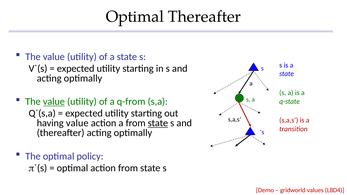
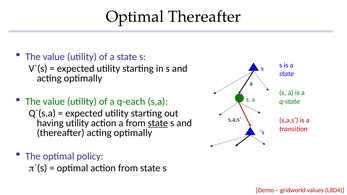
value at (54, 102) underline: present -> none
q-from: q-from -> q-each
having value: value -> utility
